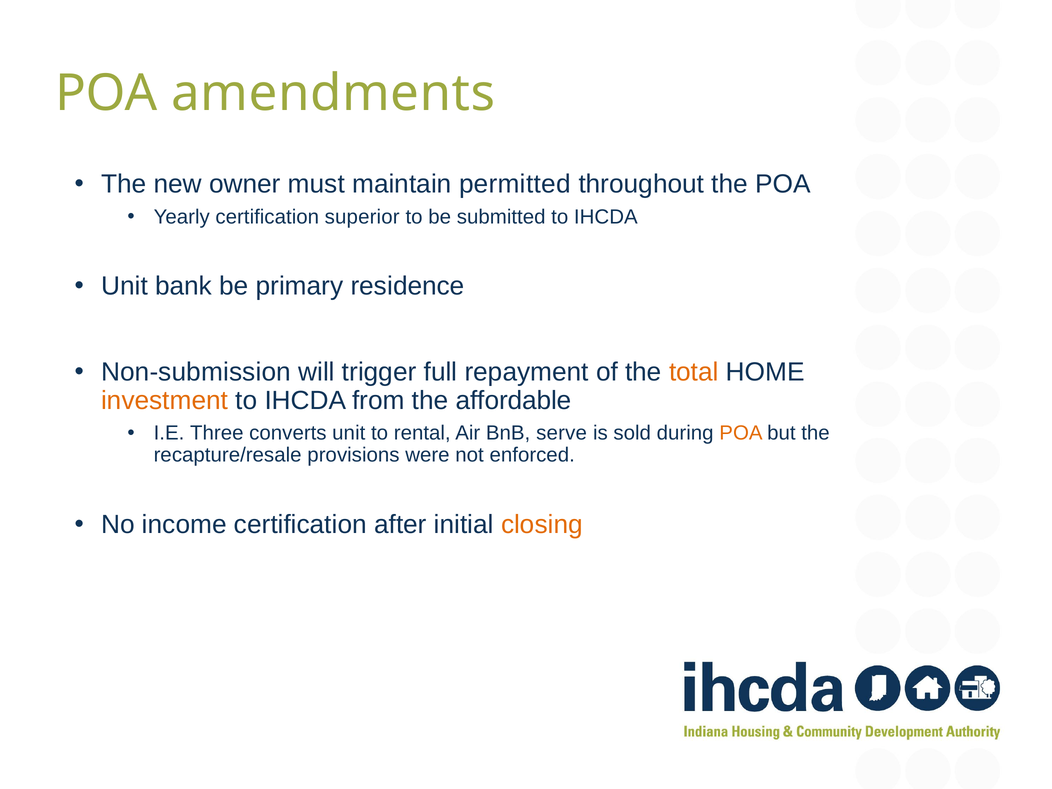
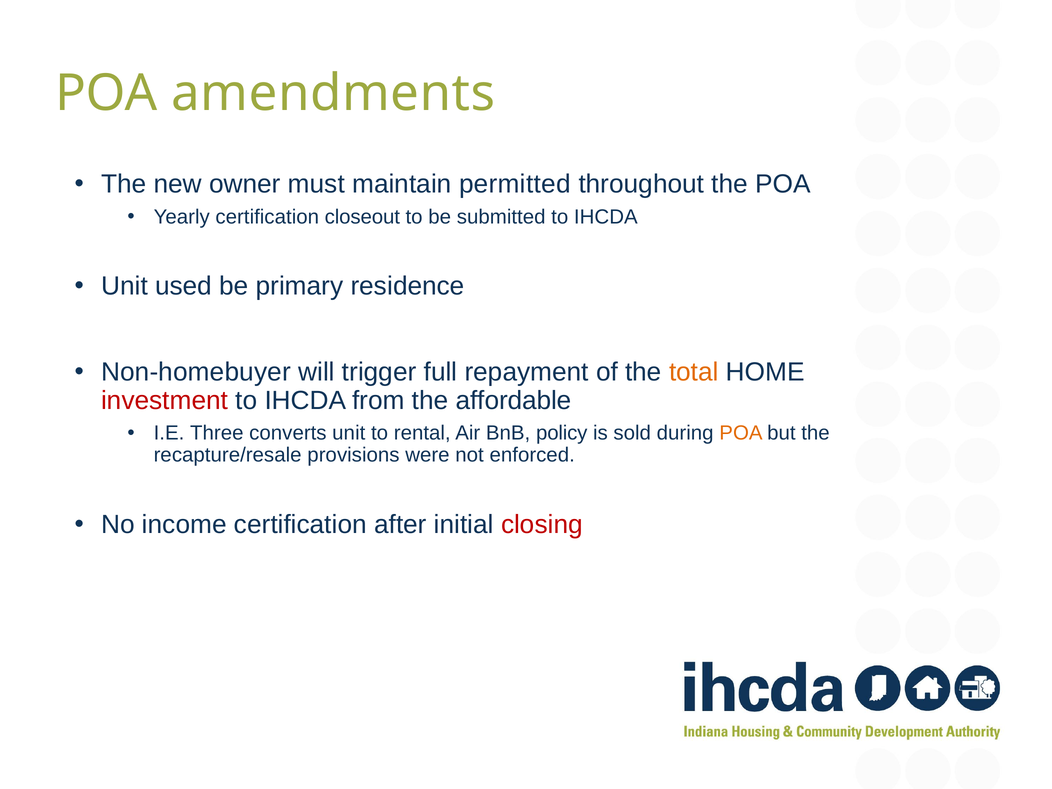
superior: superior -> closeout
bank: bank -> used
Non-submission: Non-submission -> Non-homebuyer
investment colour: orange -> red
serve: serve -> policy
closing colour: orange -> red
